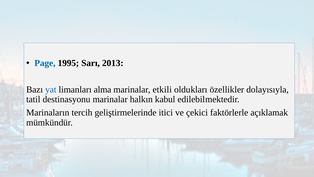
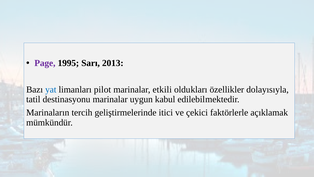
Page colour: blue -> purple
alma: alma -> pilot
halkın: halkın -> uygun
